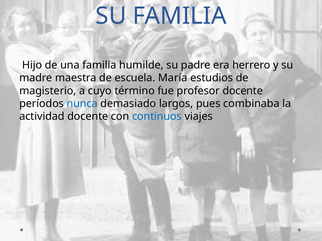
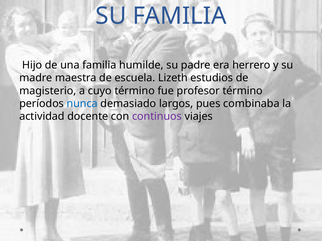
María: María -> Lizeth
profesor docente: docente -> término
continuos colour: blue -> purple
